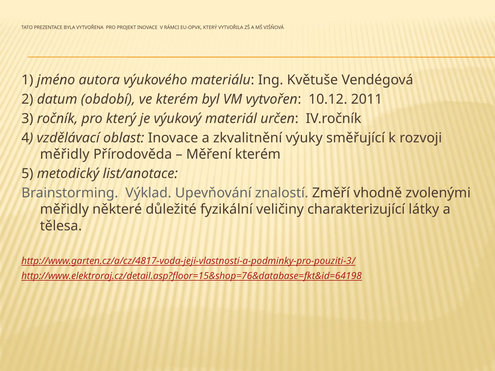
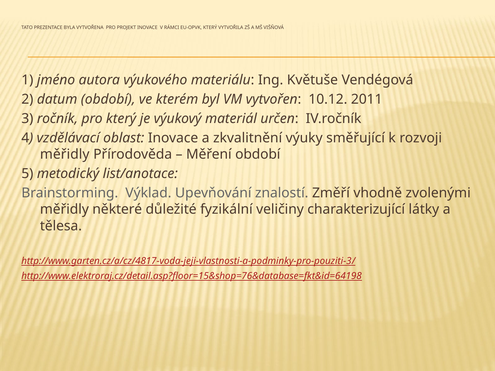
Měření kterém: kterém -> období
